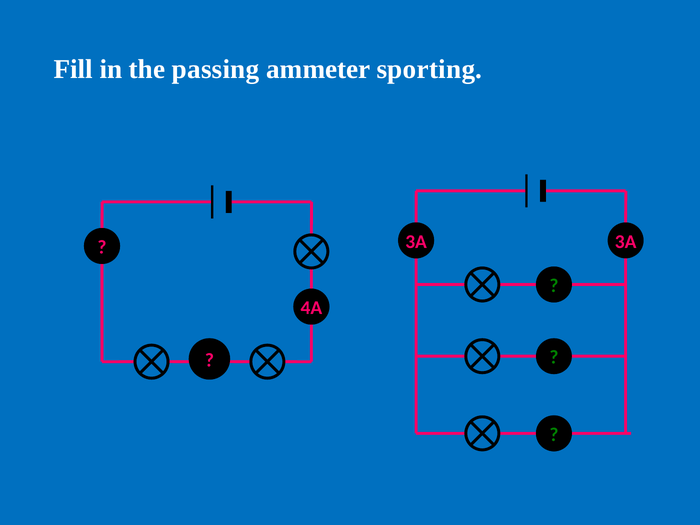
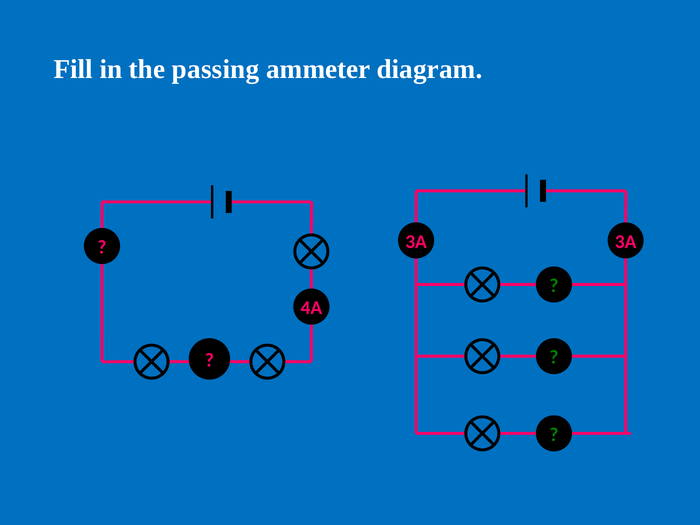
sporting: sporting -> diagram
